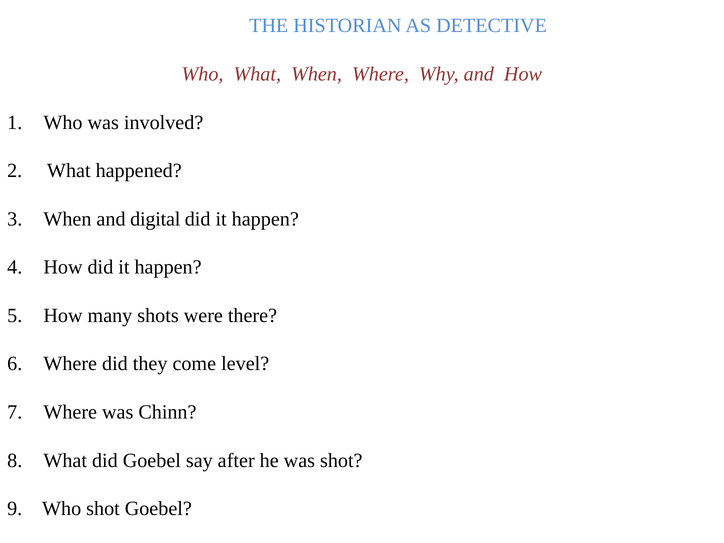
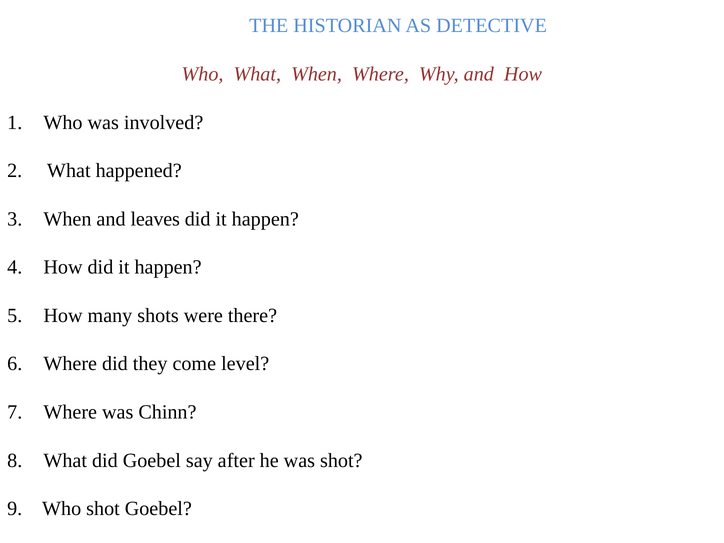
digital: digital -> leaves
